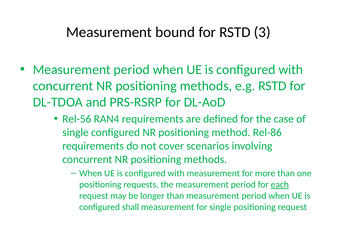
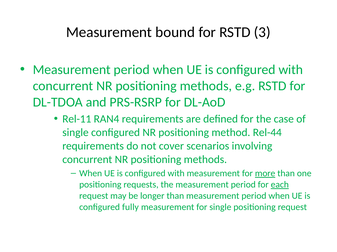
Rel-56: Rel-56 -> Rel-11
Rel-86: Rel-86 -> Rel-44
more underline: none -> present
shall: shall -> fully
